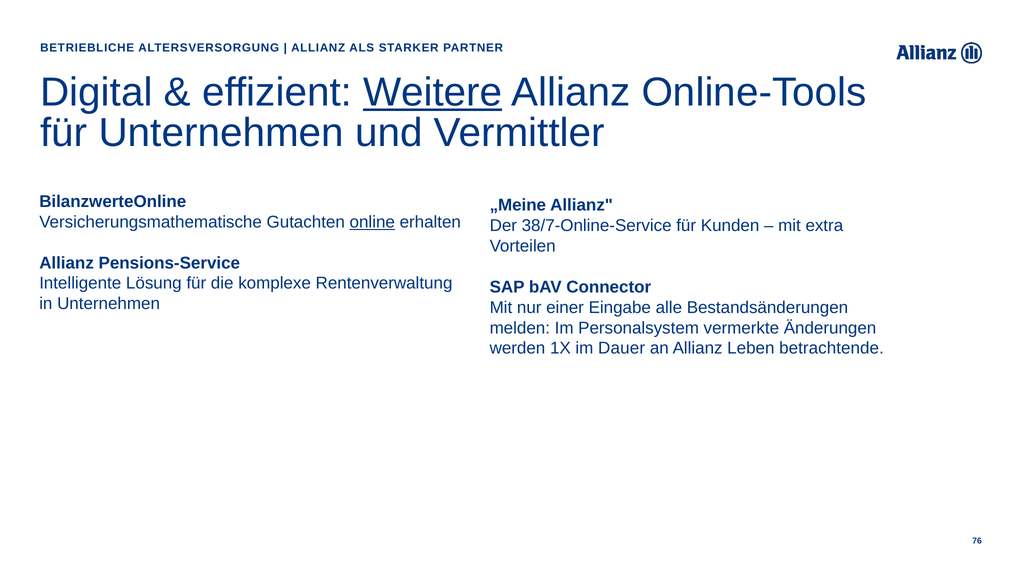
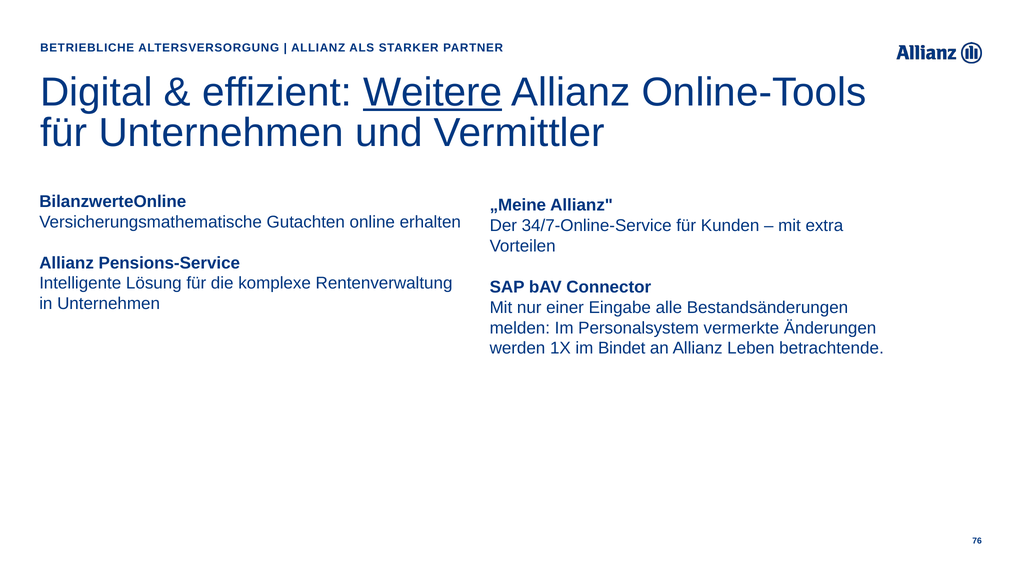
online underline: present -> none
38/7-Online-Service: 38/7-Online-Service -> 34/7-Online-Service
Dauer: Dauer -> Bindet
